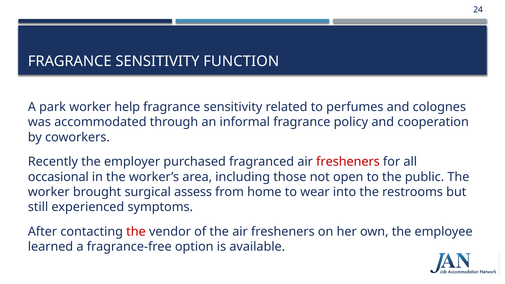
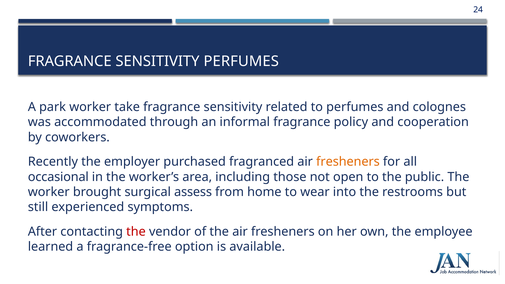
SENSITIVITY FUNCTION: FUNCTION -> PERFUMES
help: help -> take
fresheners at (348, 162) colour: red -> orange
